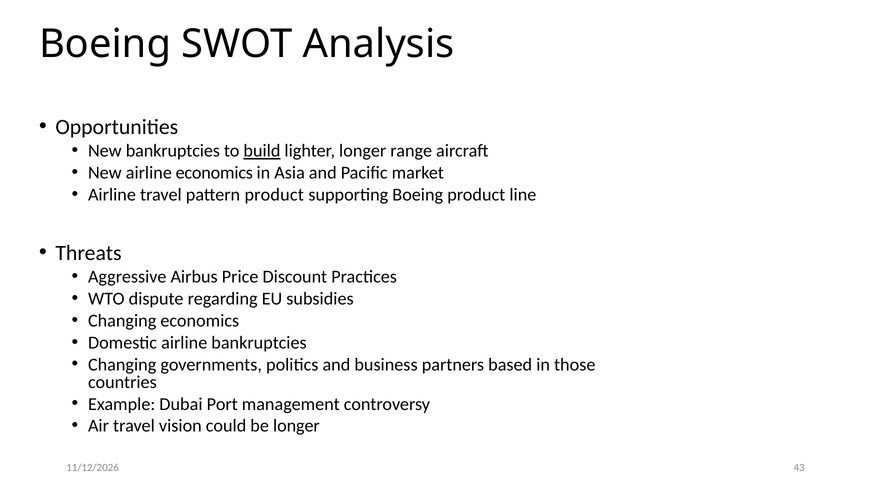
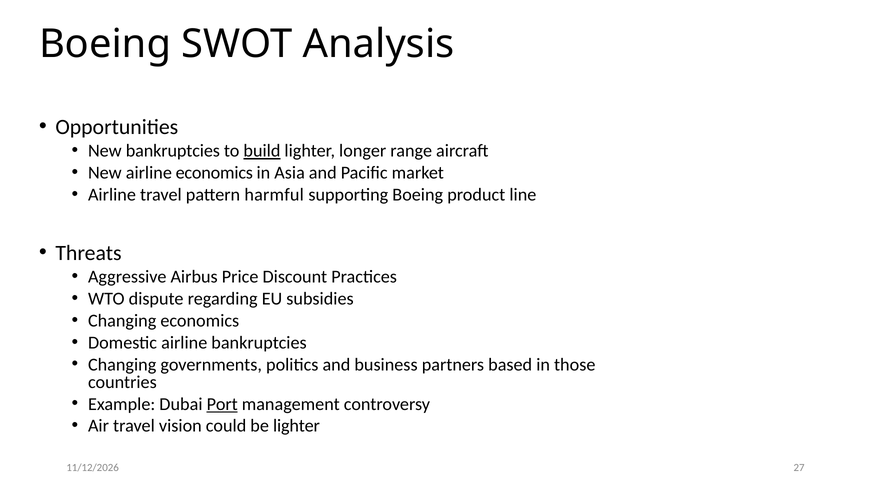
pattern product: product -> harmful
Port underline: none -> present
be longer: longer -> lighter
43: 43 -> 27
